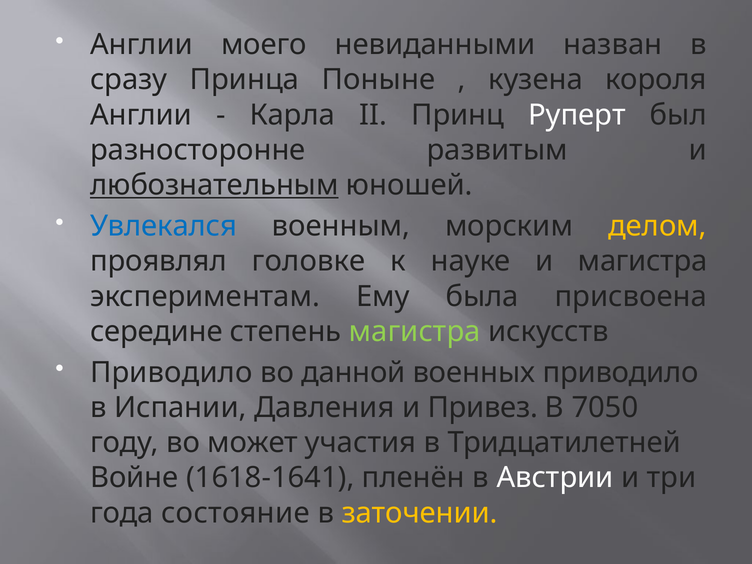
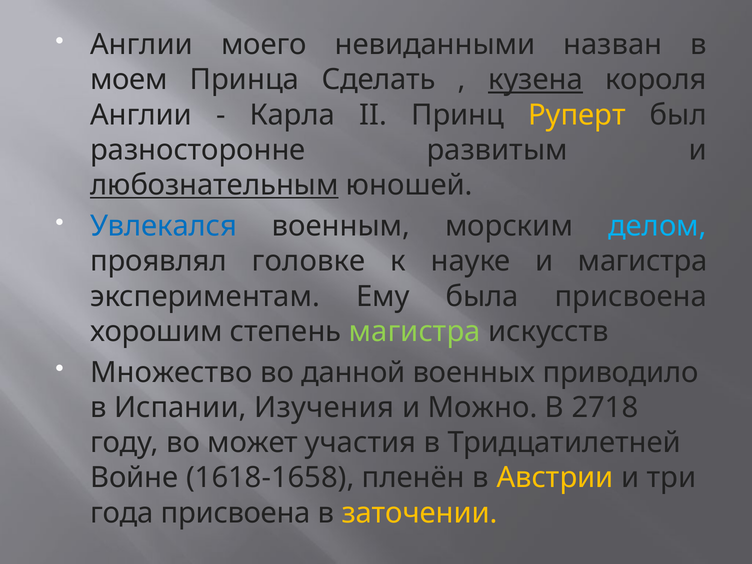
сразу: сразу -> моем
Поныне: Поныне -> Сделать
кузена underline: none -> present
Руперт colour: white -> yellow
делом colour: yellow -> light blue
середине: середине -> хорошим
Приводило at (171, 372): Приводило -> Множество
Давления: Давления -> Изучения
Привез: Привез -> Можно
7050: 7050 -> 2718
1618-1641: 1618-1641 -> 1618-1658
Австрии colour: white -> yellow
года состояние: состояние -> присвоена
